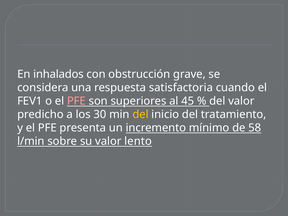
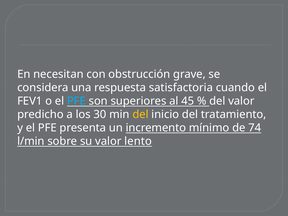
inhalados: inhalados -> necesitan
PFE at (76, 101) colour: pink -> light blue
58: 58 -> 74
